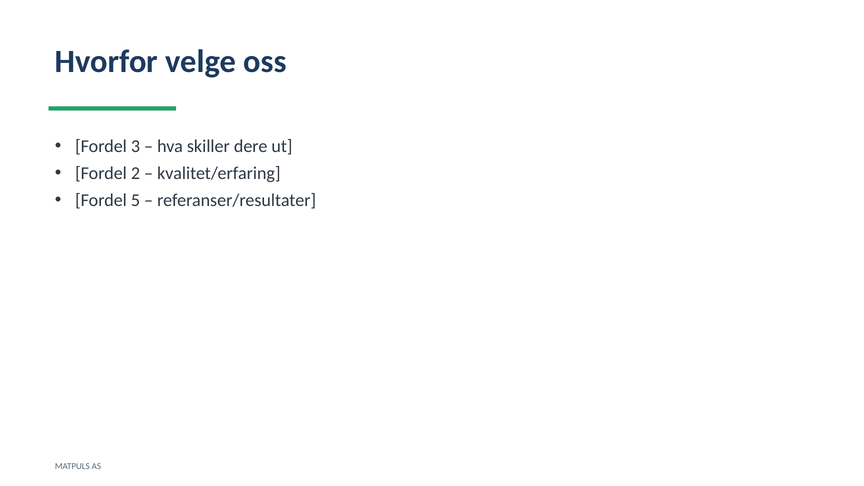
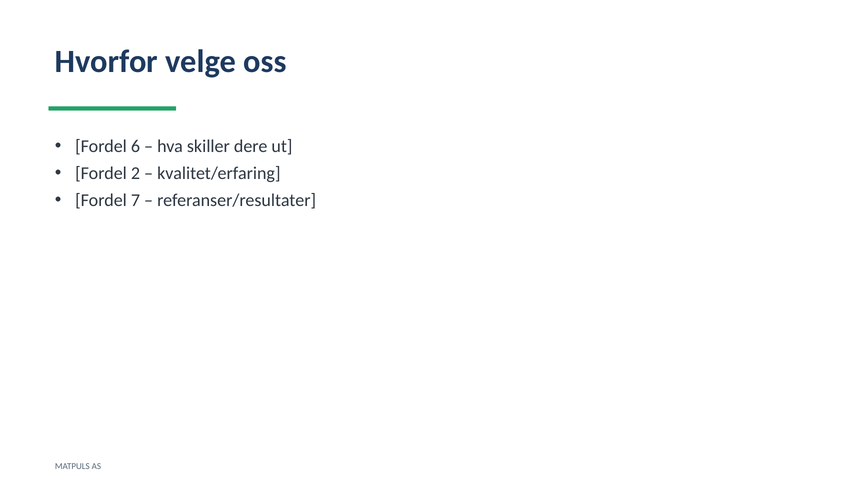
3: 3 -> 6
5: 5 -> 7
